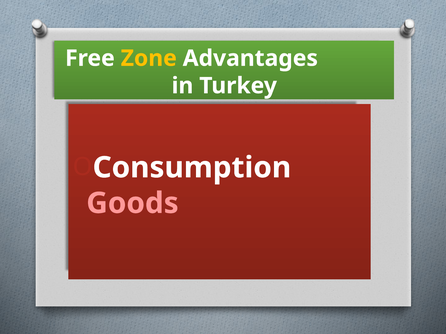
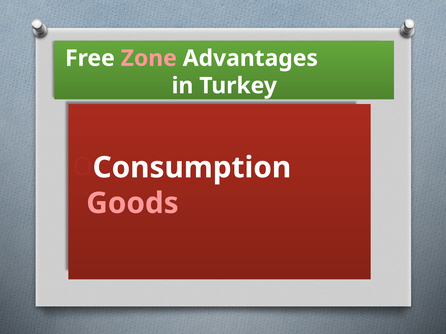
Zone colour: yellow -> pink
